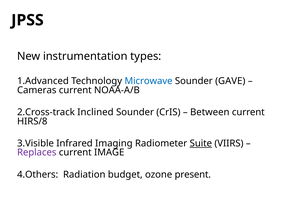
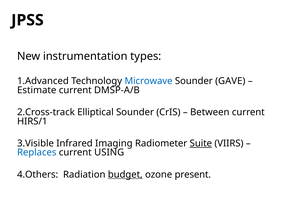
Cameras: Cameras -> Estimate
NOAA-A/B: NOAA-A/B -> DMSP-A/B
Inclined: Inclined -> Elliptical
HIRS/8: HIRS/8 -> HIRS/1
Replaces colour: purple -> blue
IMAGE: IMAGE -> USING
budget underline: none -> present
